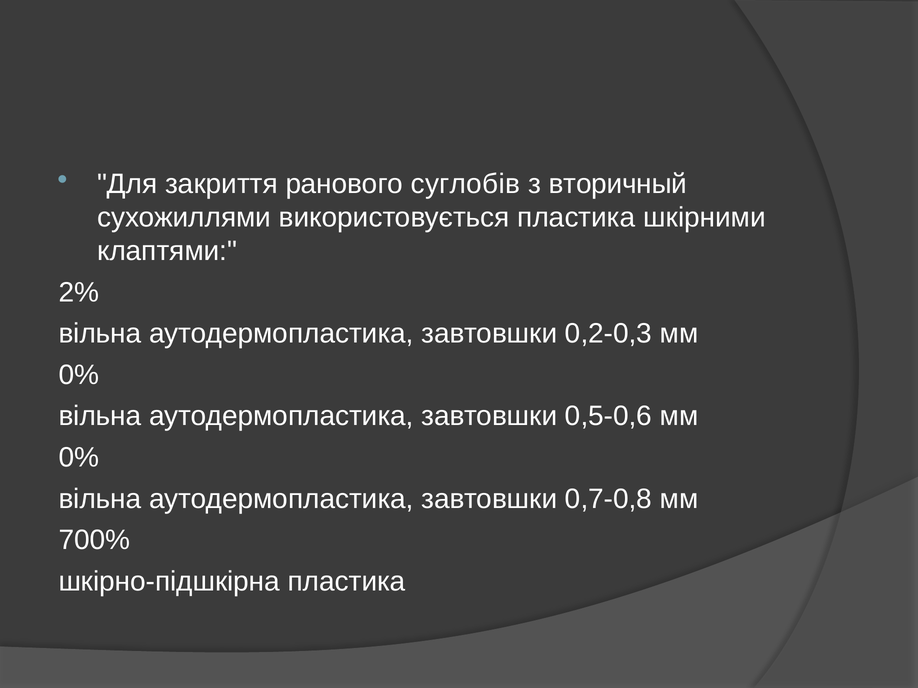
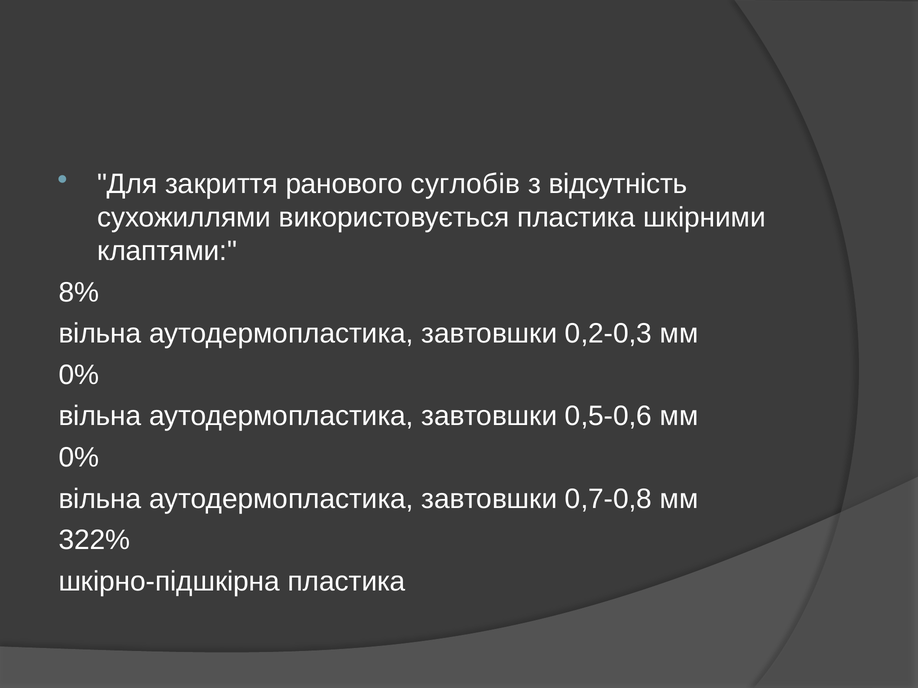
вторичный: вторичный -> вiдсутнiсть
2%: 2% -> 8%
700%: 700% -> 322%
